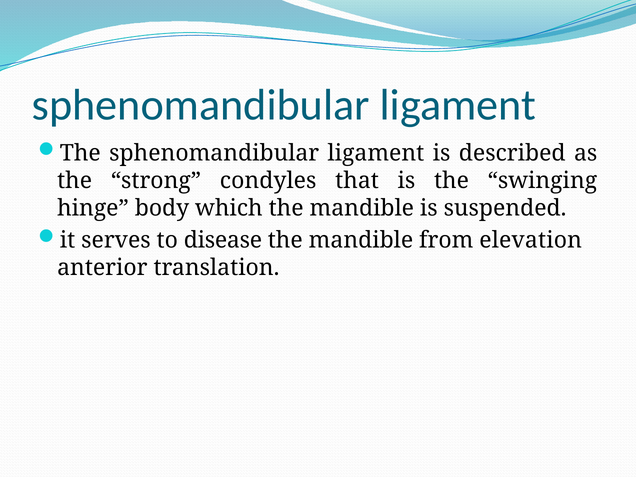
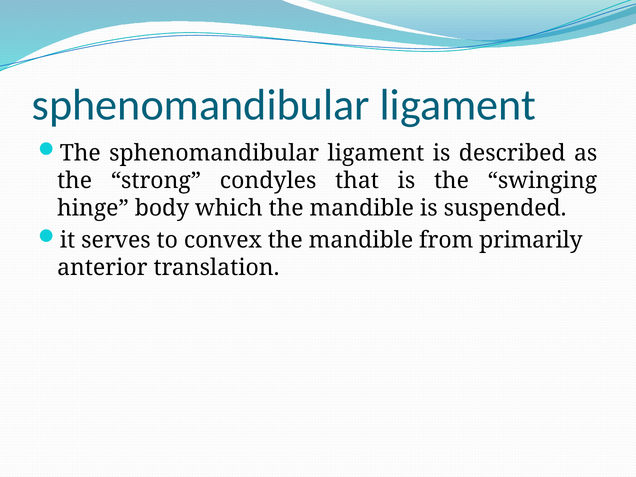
disease: disease -> convex
elevation: elevation -> primarily
